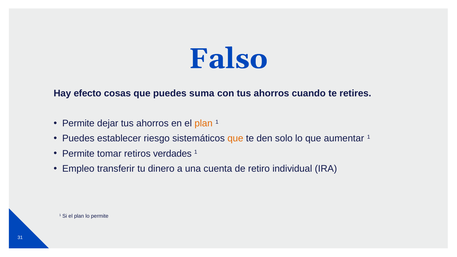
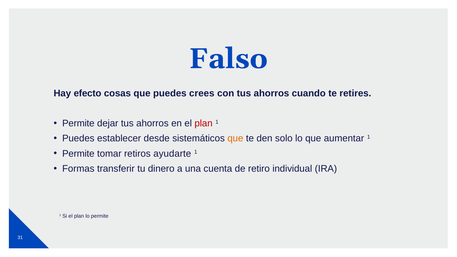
suma: suma -> crees
plan at (204, 123) colour: orange -> red
riesgo: riesgo -> desde
verdades: verdades -> ayudarte
Empleo: Empleo -> Formas
